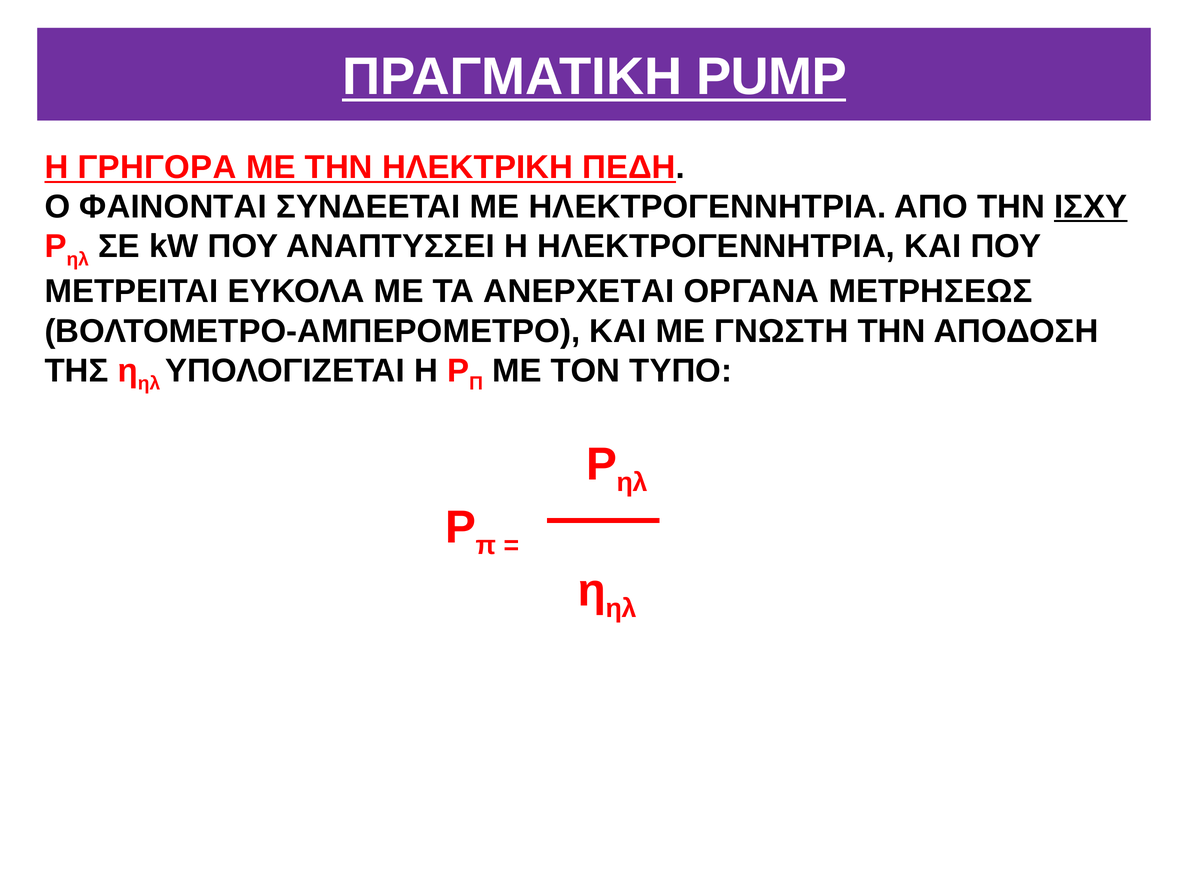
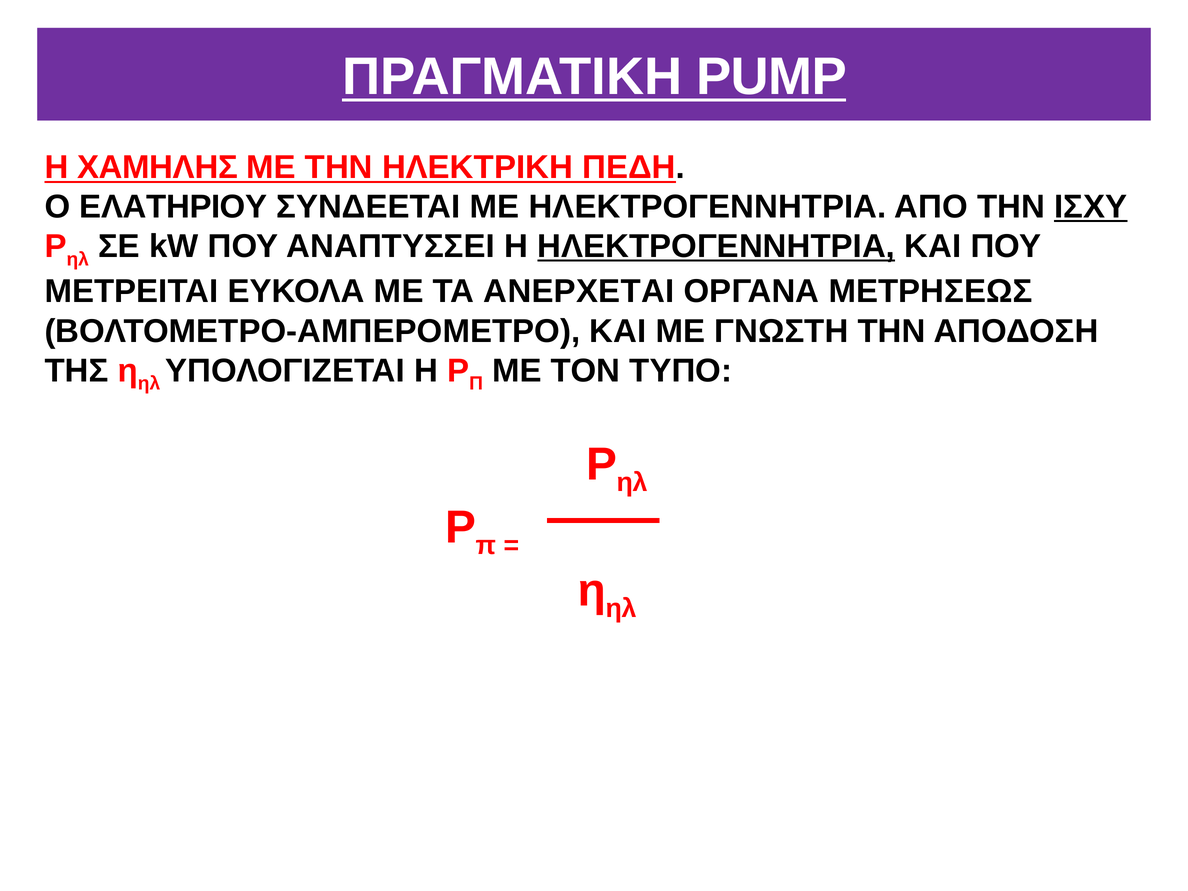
ΓΡΗΓΟΡΑ: ΓΡΗΓΟΡΑ -> ΧΑΜΗΛΗΣ
ΦΑΙΝΟΝΤΑΙ: ΦΑΙΝΟΝΤΑΙ -> ΕΛΑΤΗΡΙΟΥ
ΗΛΕΚΤΡΟΓΕΝΝΗΤΡΙΑ at (716, 247) underline: none -> present
